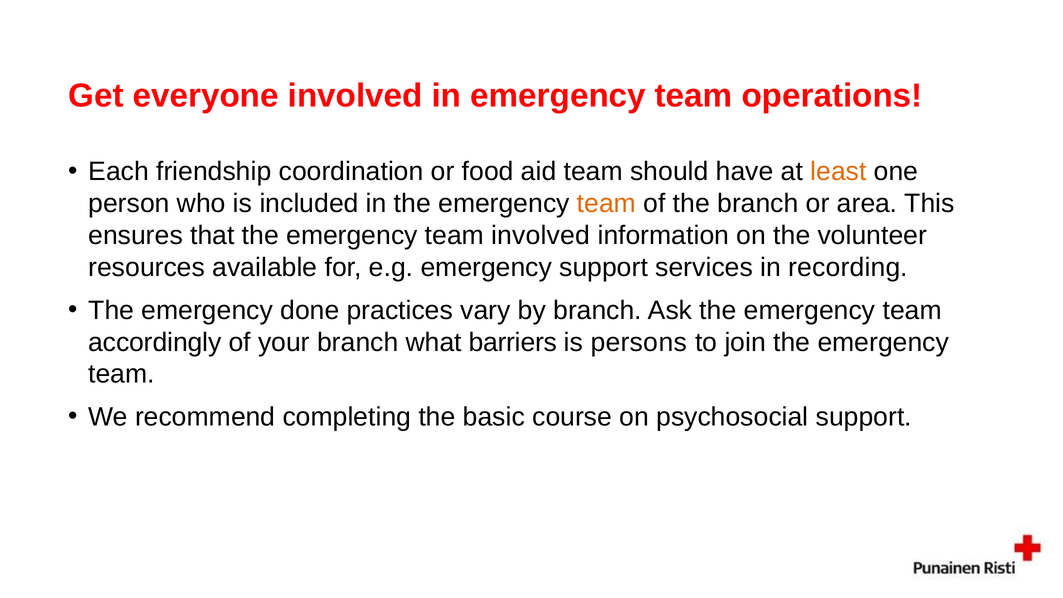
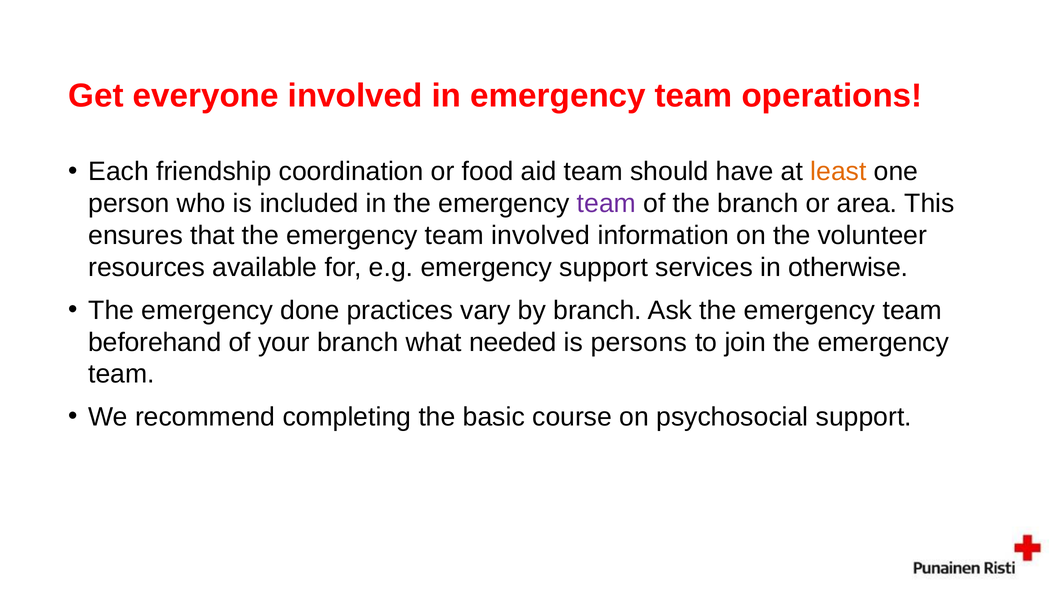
team at (607, 204) colour: orange -> purple
recording: recording -> otherwise
accordingly: accordingly -> beforehand
barriers: barriers -> needed
